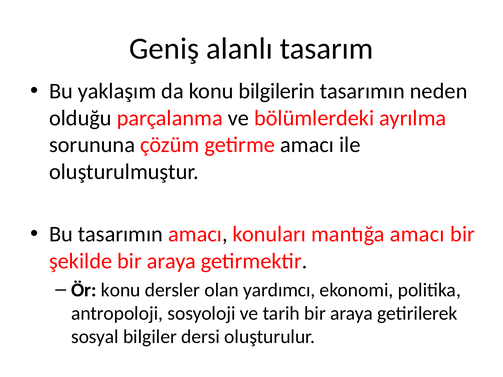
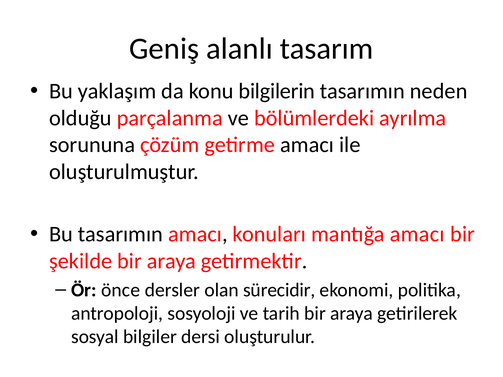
Ör konu: konu -> önce
yardımcı: yardımcı -> sürecidir
